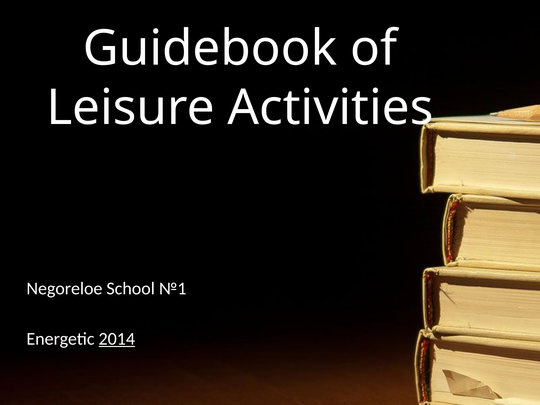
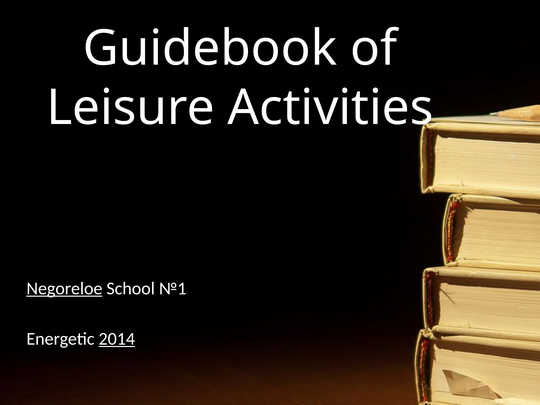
Negoreloe underline: none -> present
